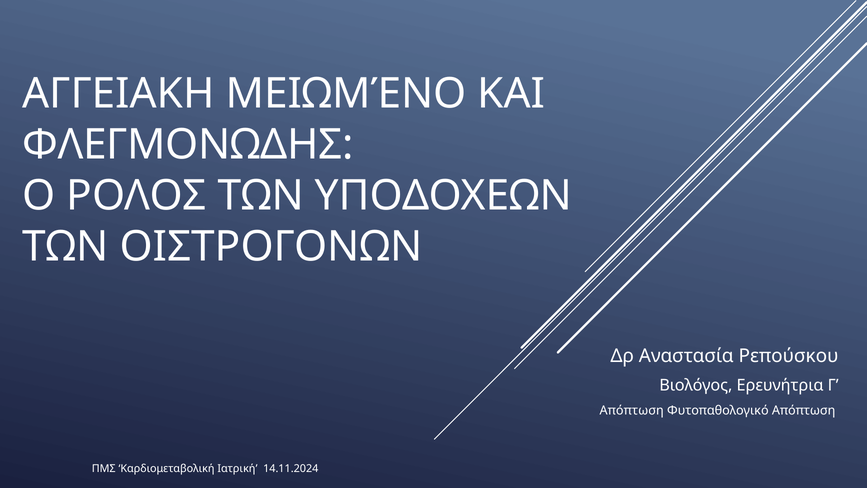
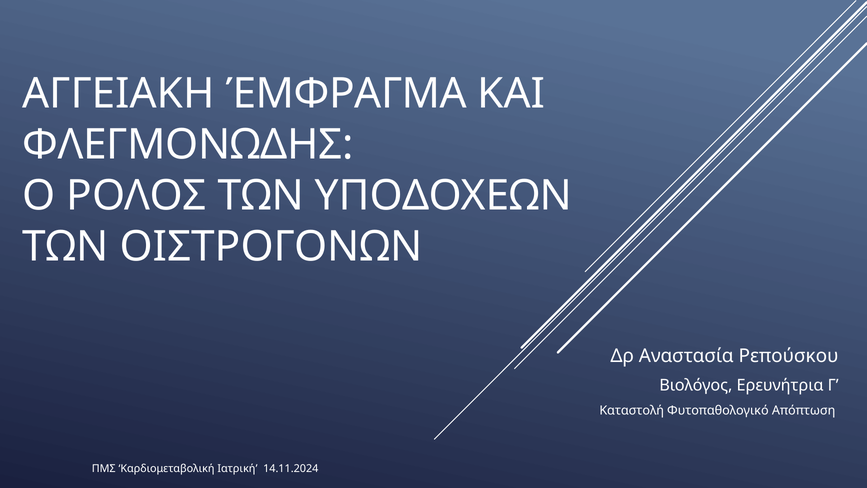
ΜΕΙΩΜΈΝΟ: ΜΕΙΩΜΈΝΟ -> ΈΜΦΡΑΓΜΑ
Απόπτωση at (632, 410): Απόπτωση -> Καταστολή
